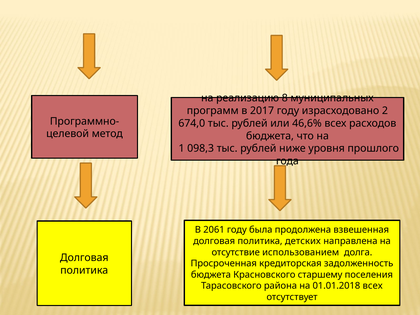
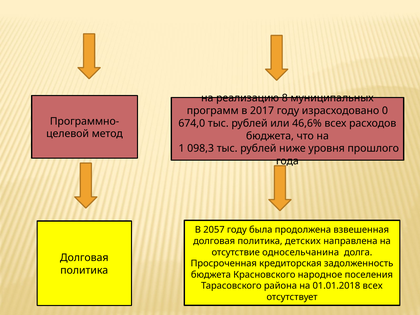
2: 2 -> 0
2061: 2061 -> 2057
использованием: использованием -> односельчанина
старшему: старшему -> народное
